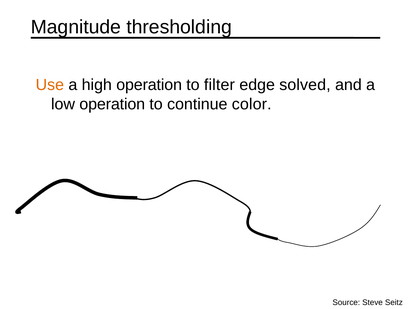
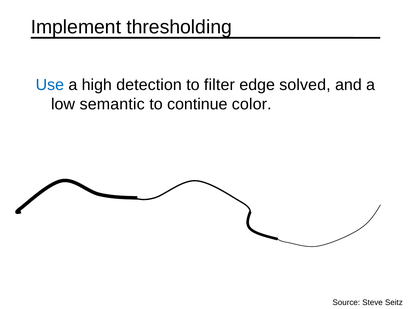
Magnitude: Magnitude -> Implement
Use colour: orange -> blue
high operation: operation -> detection
low operation: operation -> semantic
